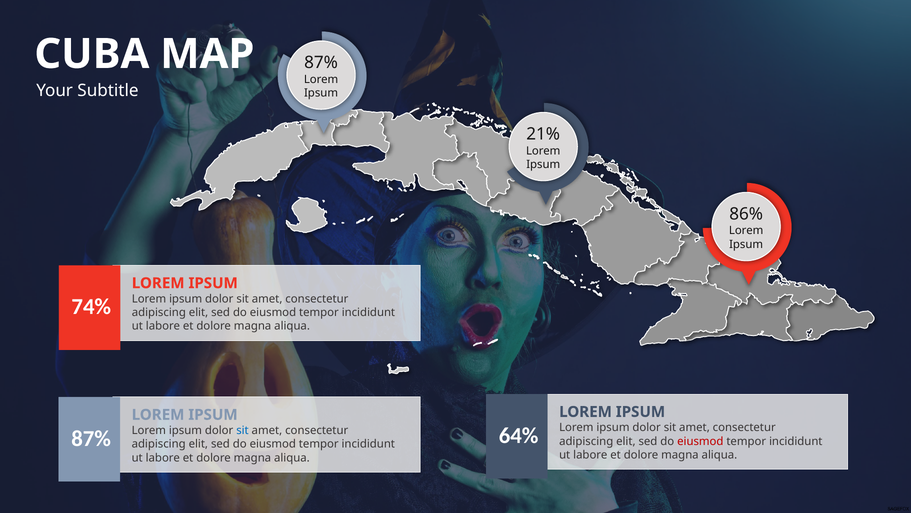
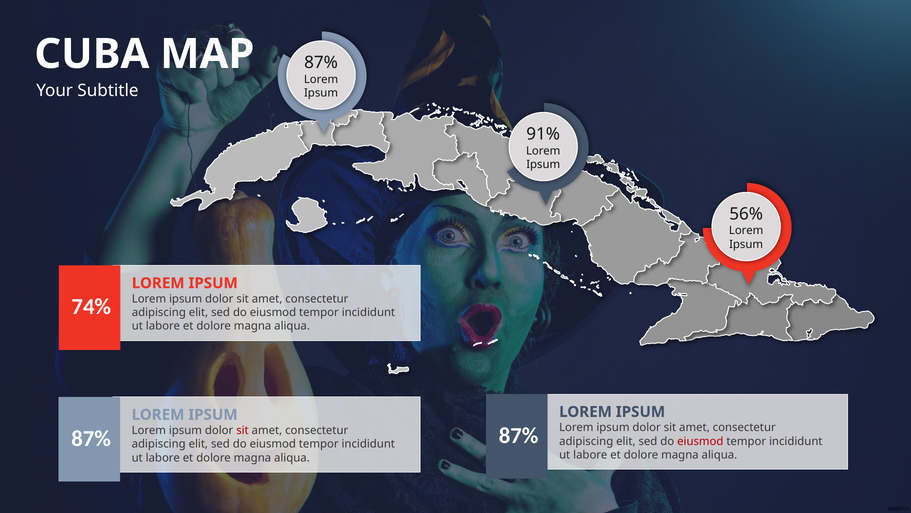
21%: 21% -> 91%
86%: 86% -> 56%
64% at (519, 435): 64% -> 87%
sit at (242, 430) colour: blue -> red
